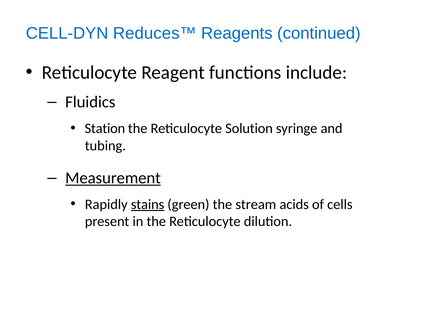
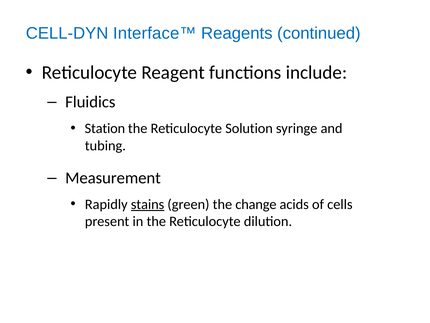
Reduces™: Reduces™ -> Interface™
Measurement underline: present -> none
stream: stream -> change
